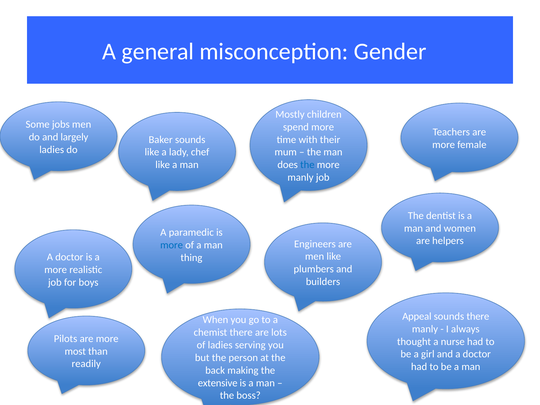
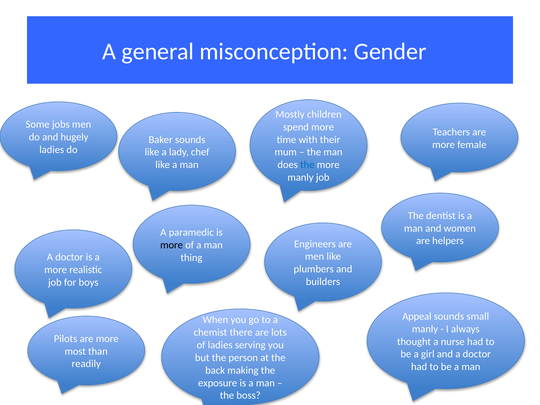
largely: largely -> hugely
more at (172, 245) colour: blue -> black
sounds there: there -> small
extensive: extensive -> exposure
